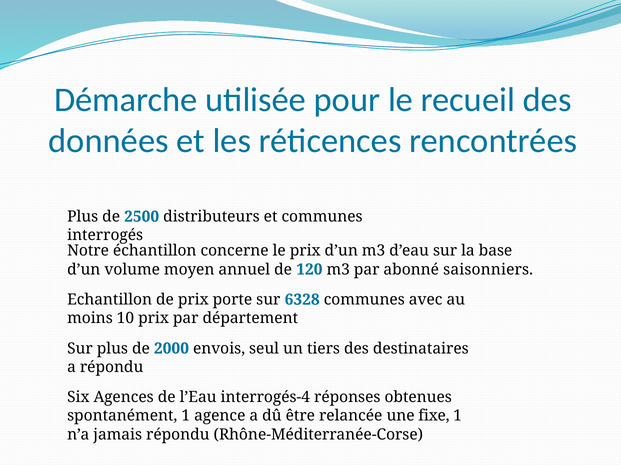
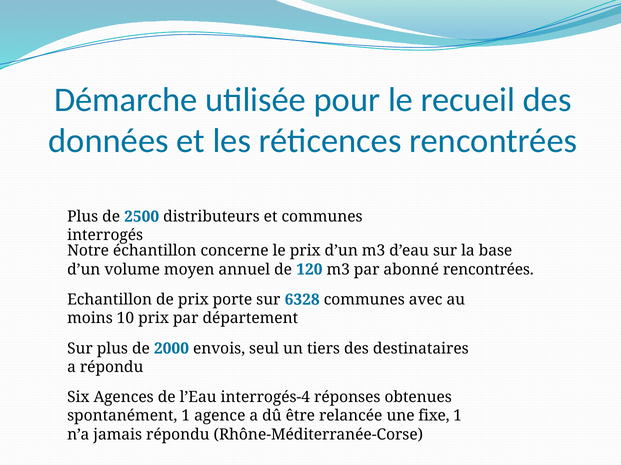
abonné saisonniers: saisonniers -> rencontrées
